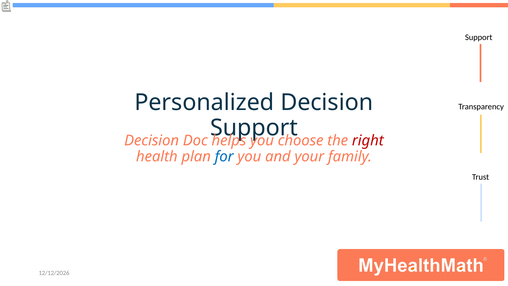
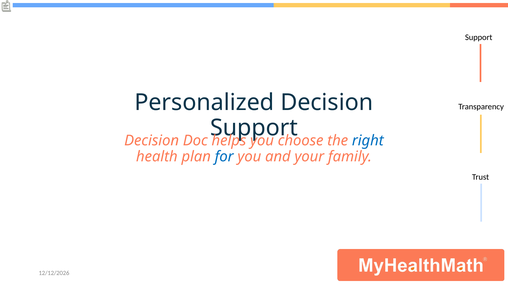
right colour: red -> blue
